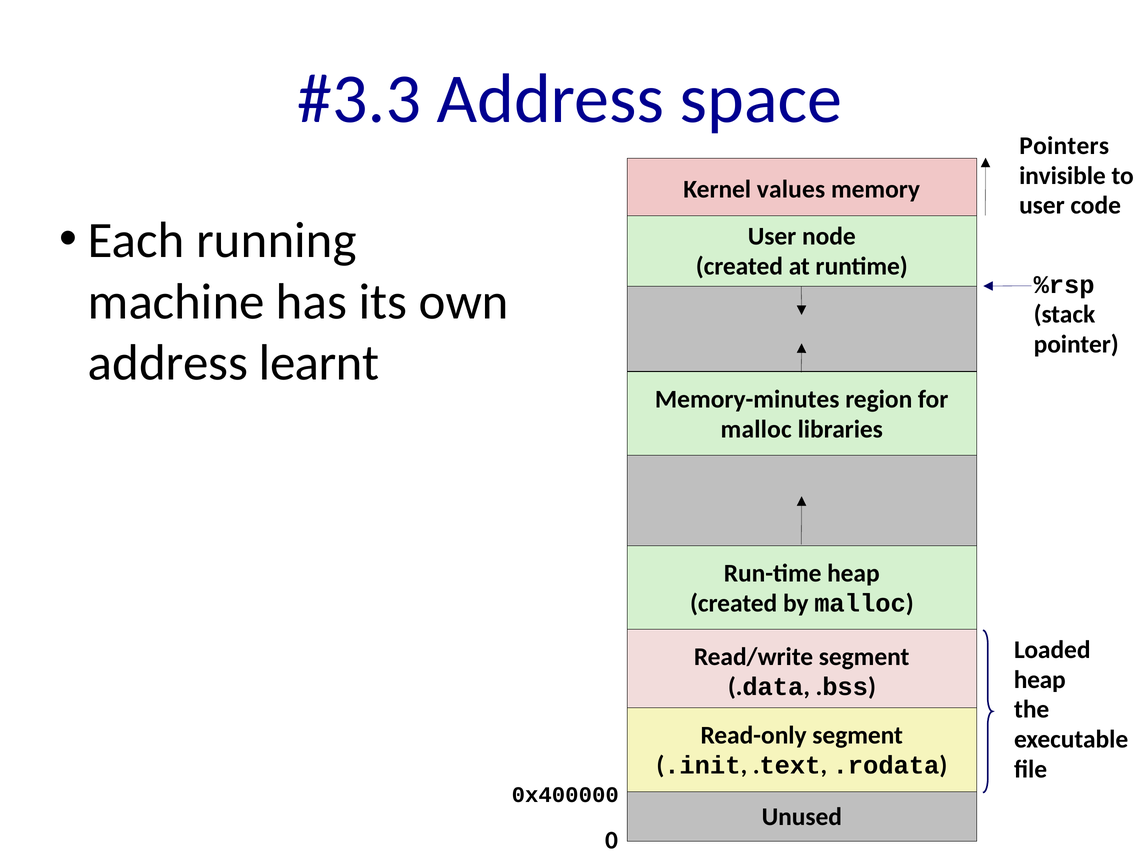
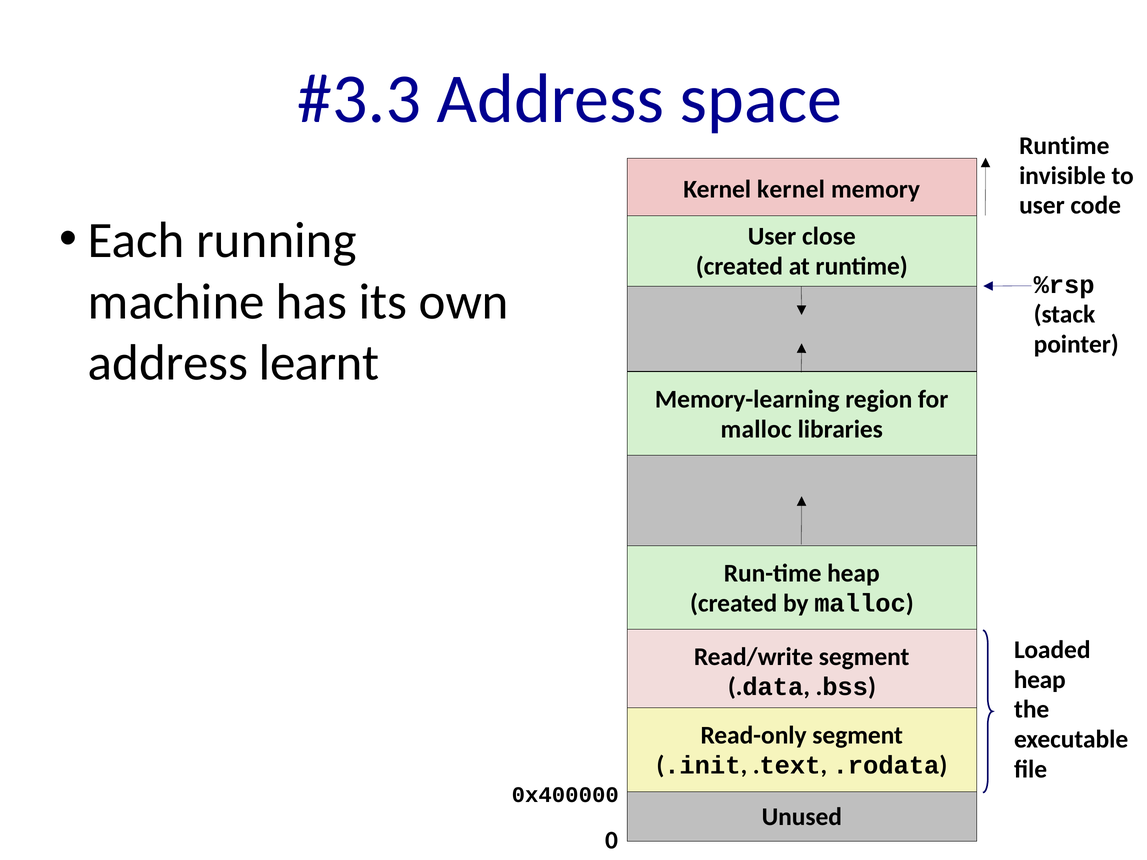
Pointers at (1064, 146): Pointers -> Runtime
Kernel values: values -> kernel
node: node -> close
Memory-minutes: Memory-minutes -> Memory-learning
